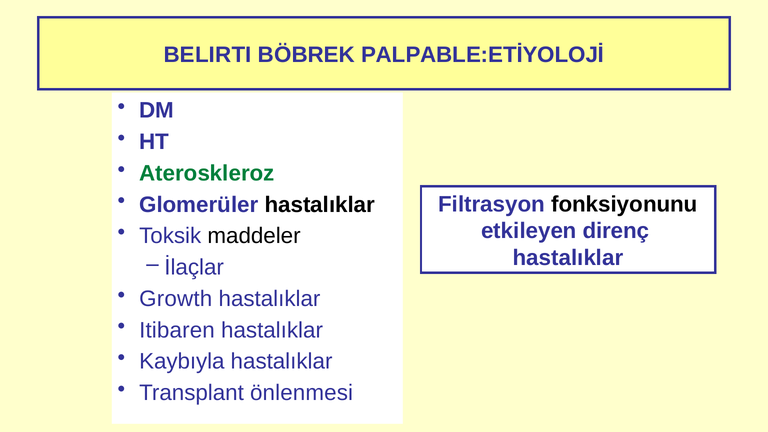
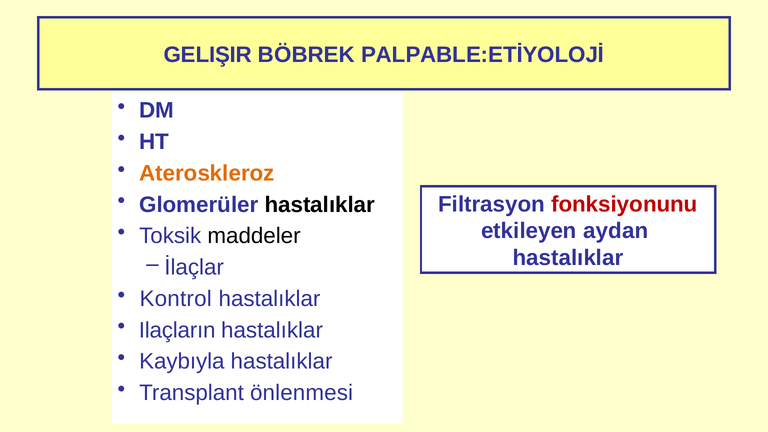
BELIRTI: BELIRTI -> GELIŞIR
Ateroskleroz colour: green -> orange
fonksiyonunu colour: black -> red
direnç: direnç -> aydan
Growth: Growth -> Kontrol
Itibaren: Itibaren -> Ilaçların
